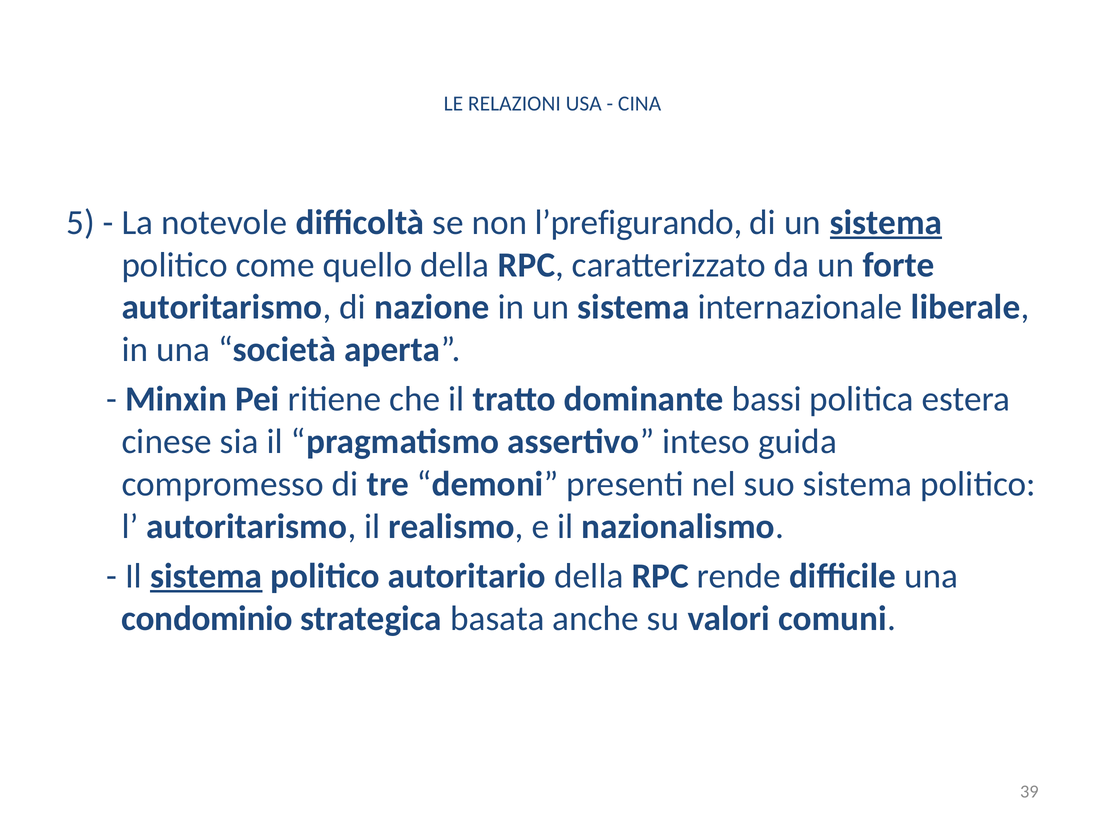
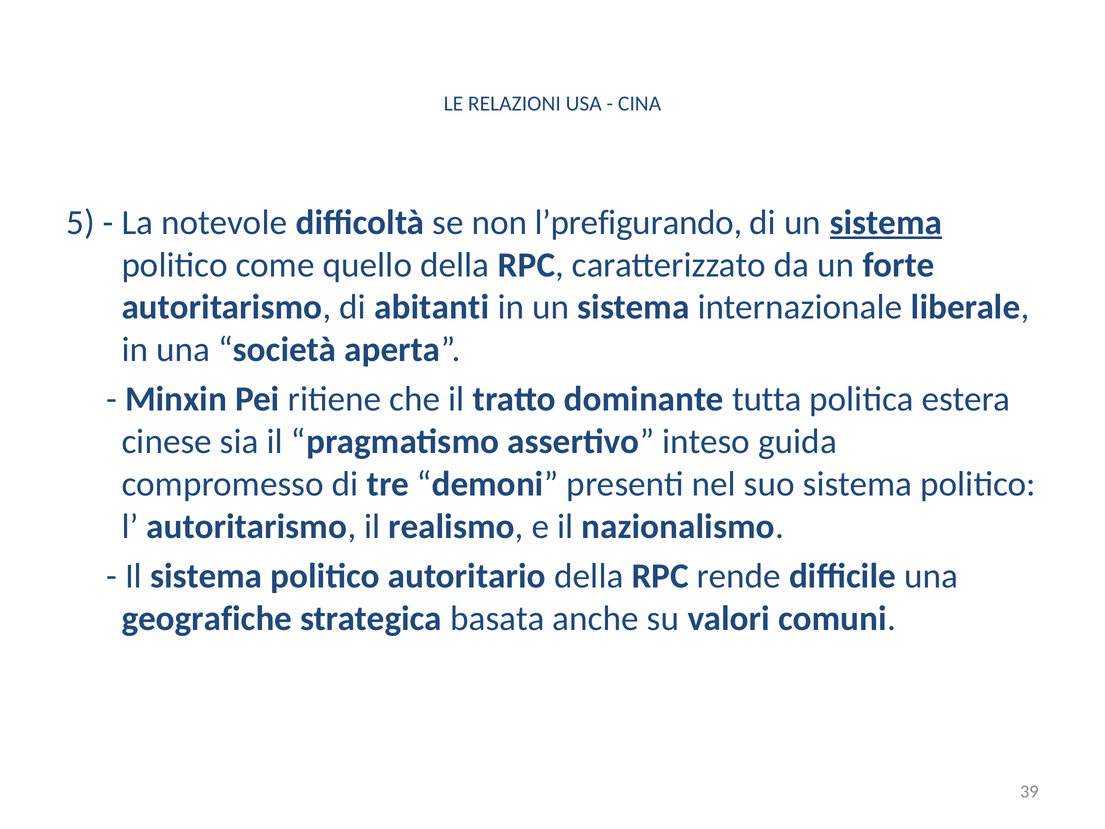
nazione: nazione -> abitanti
bassi: bassi -> tutta
sistema at (206, 576) underline: present -> none
condominio: condominio -> geografiche
